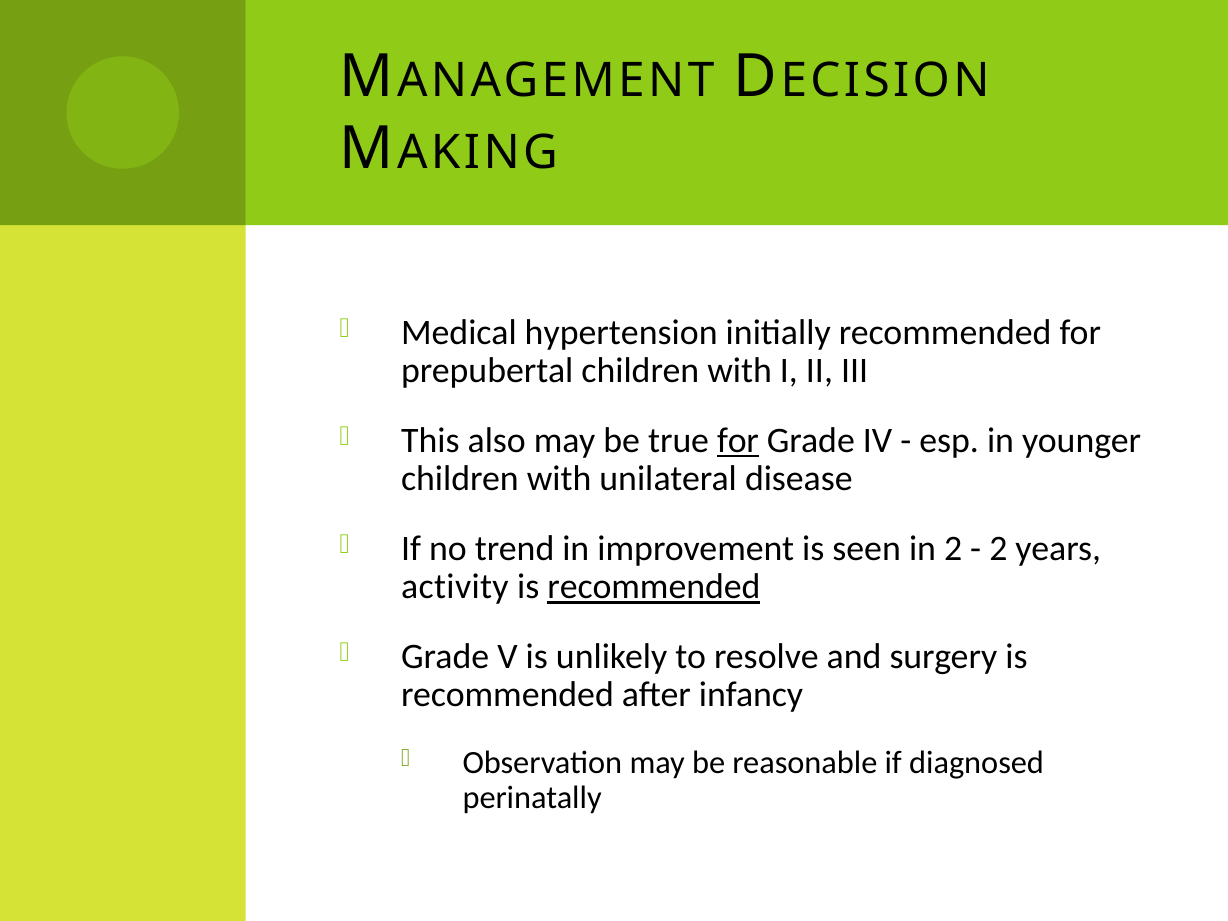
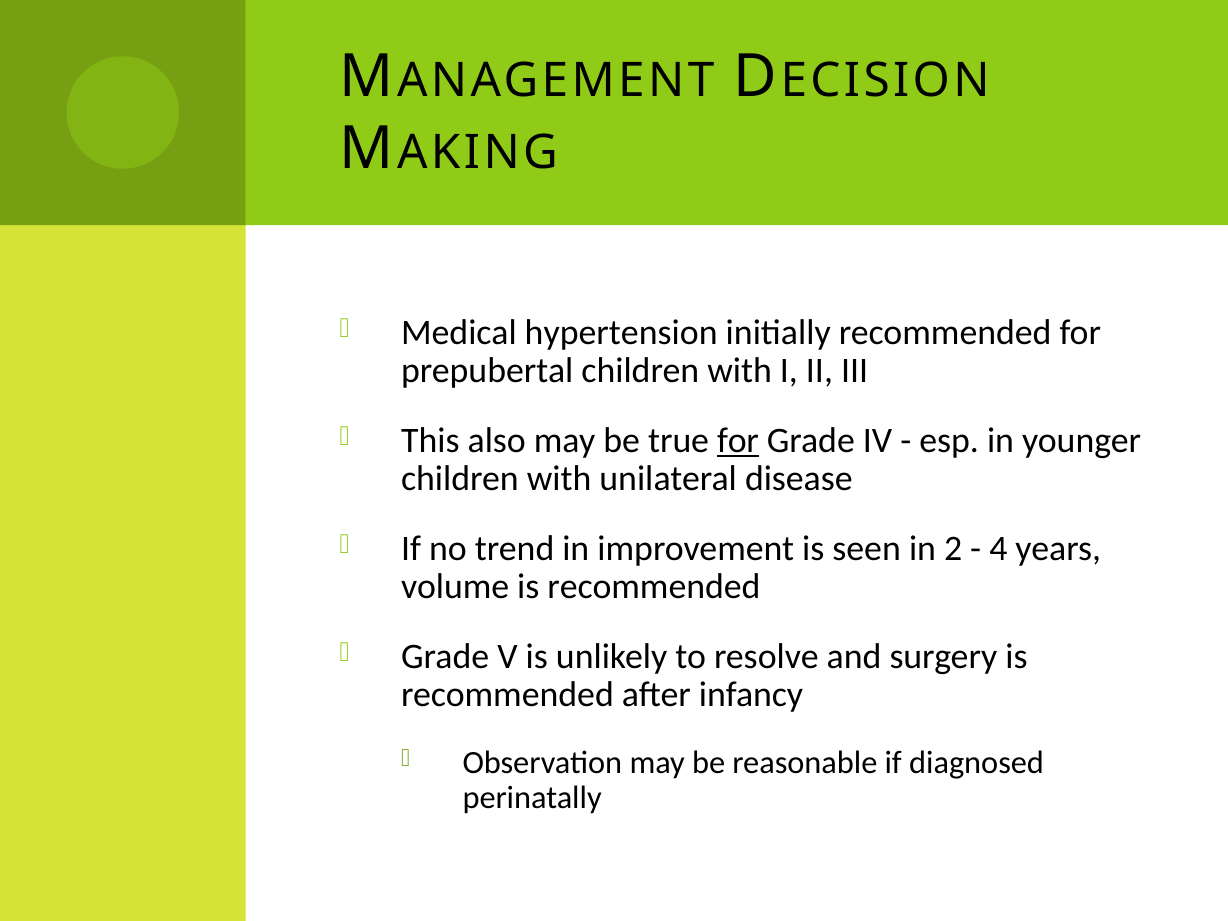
2 at (998, 548): 2 -> 4
activity: activity -> volume
recommended at (654, 587) underline: present -> none
